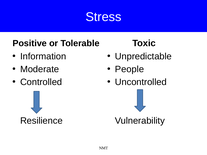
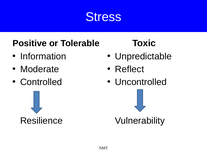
People: People -> Reflect
